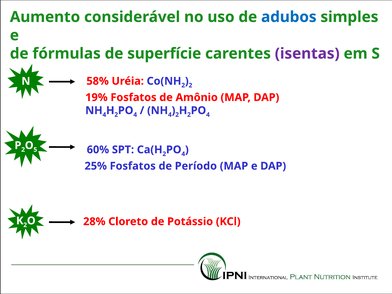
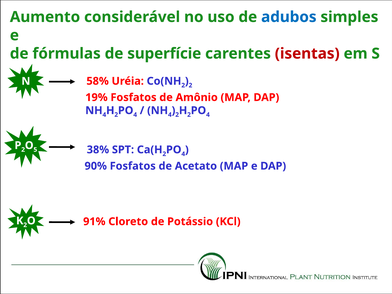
isentas colour: purple -> red
60%: 60% -> 38%
25%: 25% -> 90%
Período: Período -> Acetato
28%: 28% -> 91%
